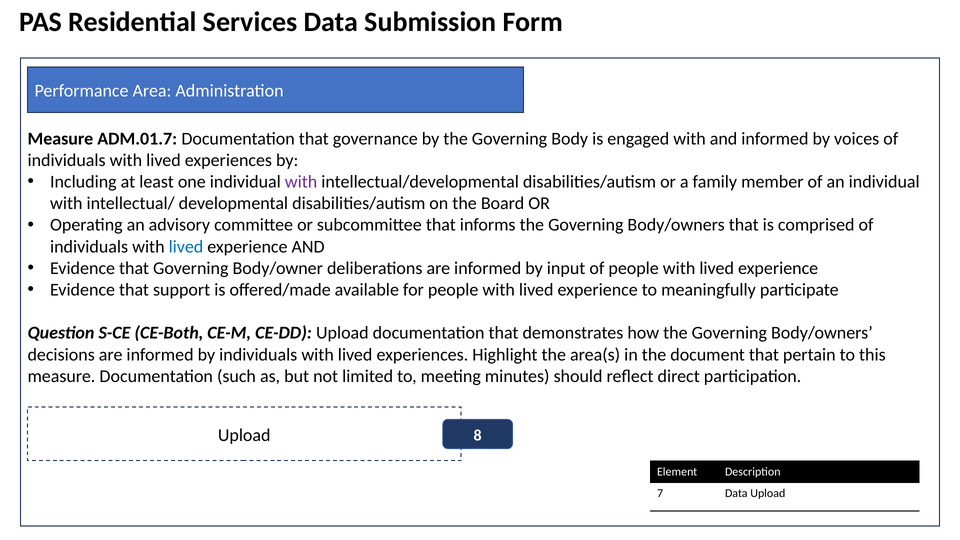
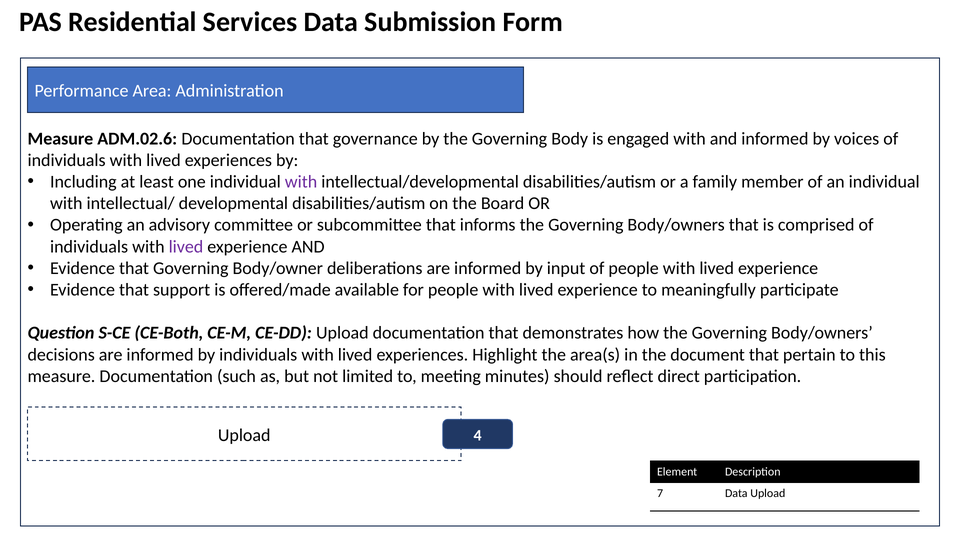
ADM.01.7: ADM.01.7 -> ADM.02.6
lived at (186, 247) colour: blue -> purple
8: 8 -> 4
